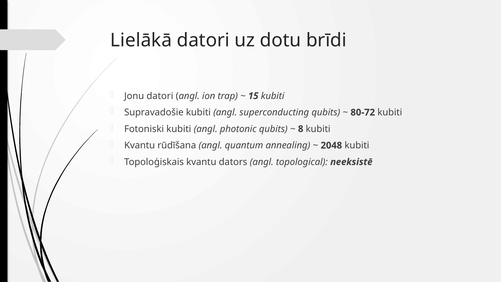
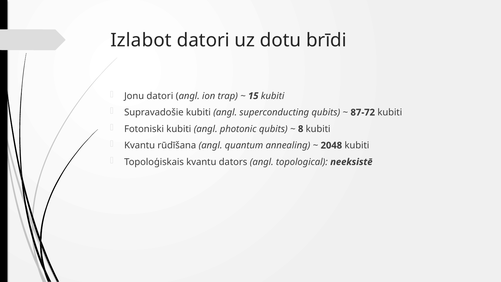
Lielākā: Lielākā -> Izlabot
80-72: 80-72 -> 87-72
